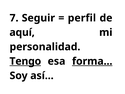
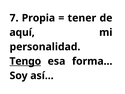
Seguir: Seguir -> Propia
perfil: perfil -> tener
forma underline: present -> none
